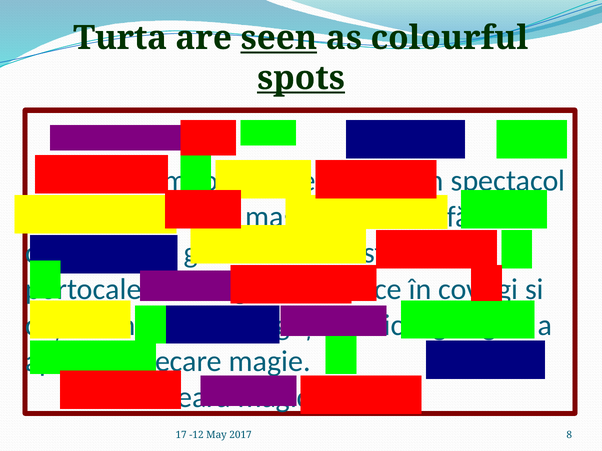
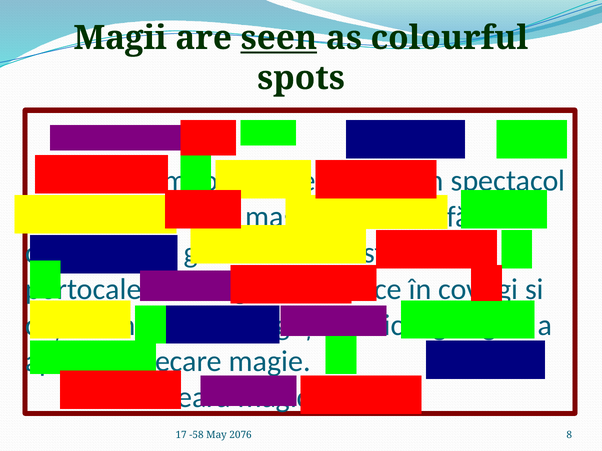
Turta at (120, 38): Turta -> Magii
spots underline: present -> none
-12: -12 -> -58
2017: 2017 -> 2076
